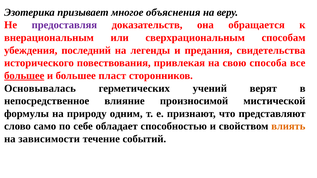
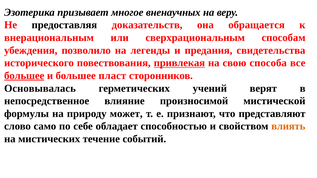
объяснения: объяснения -> вненаучных
предоставляя colour: purple -> black
последний: последний -> позволило
привлекая underline: none -> present
одним: одним -> может
зависимости: зависимости -> мистических
